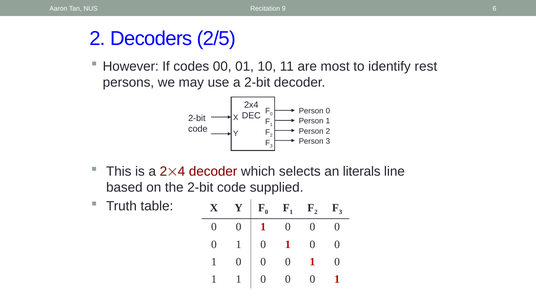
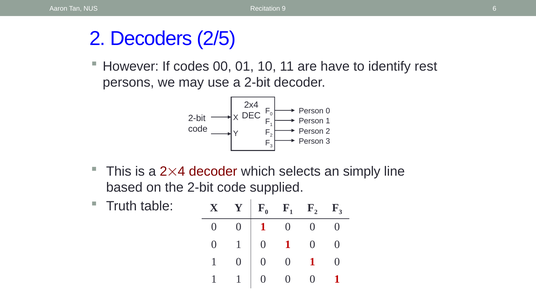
most: most -> have
literals: literals -> simply
